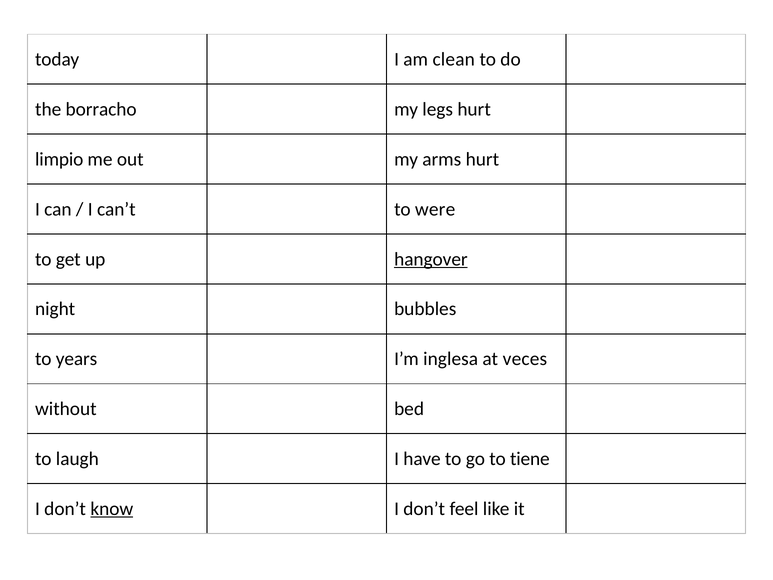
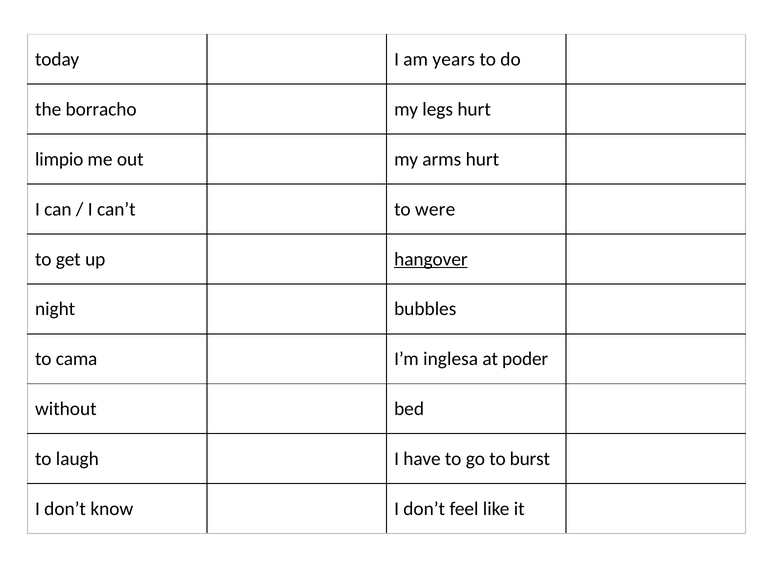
clean: clean -> years
years: years -> cama
veces: veces -> poder
tiene: tiene -> burst
know underline: present -> none
